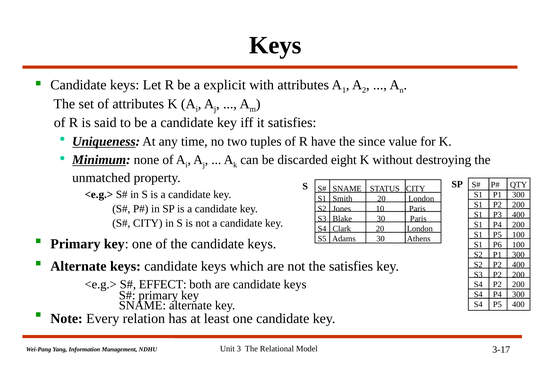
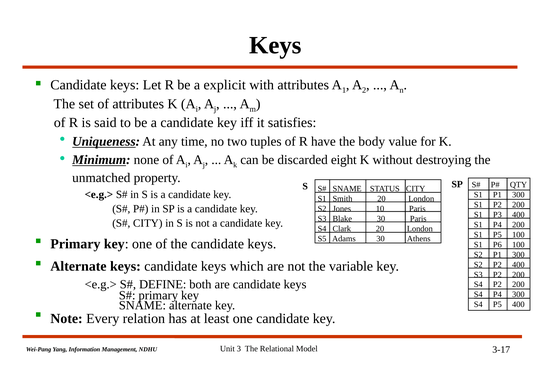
since: since -> body
the satisfies: satisfies -> variable
EFFECT: EFFECT -> DEFINE
